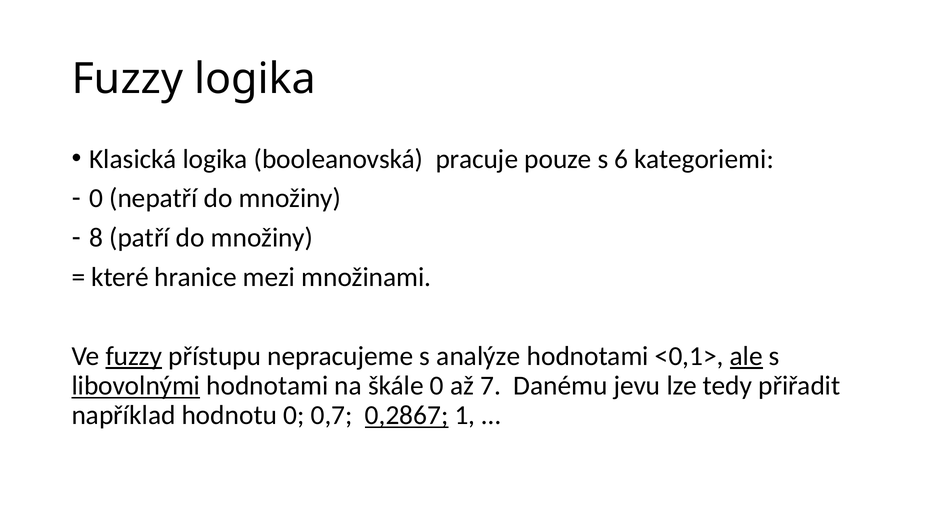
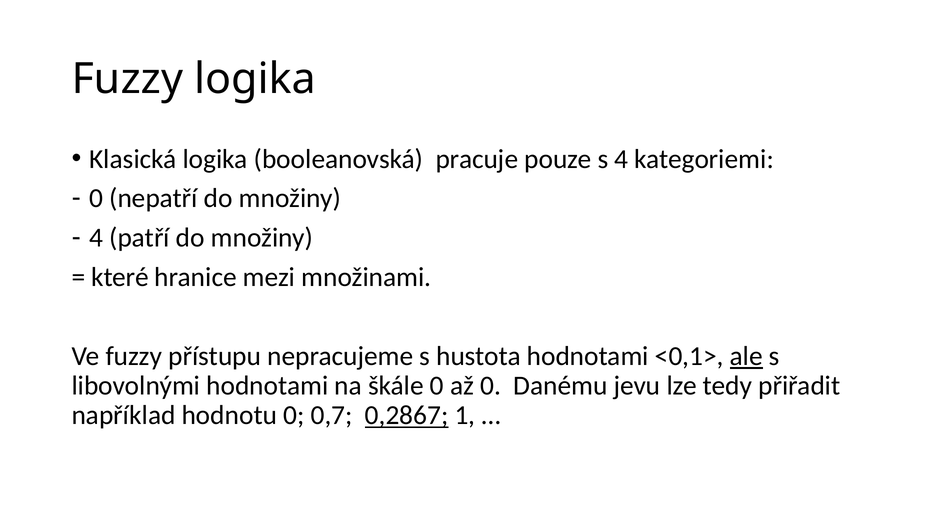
s 6: 6 -> 4
8 at (96, 238): 8 -> 4
fuzzy at (134, 356) underline: present -> none
analýze: analýze -> hustota
libovolnými underline: present -> none
až 7: 7 -> 0
